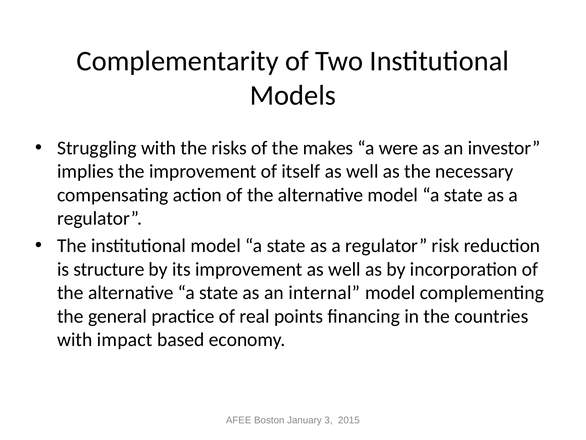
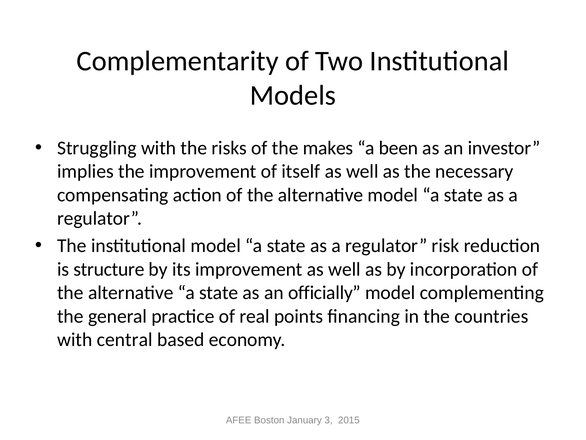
were: were -> been
internal: internal -> officially
impact: impact -> central
